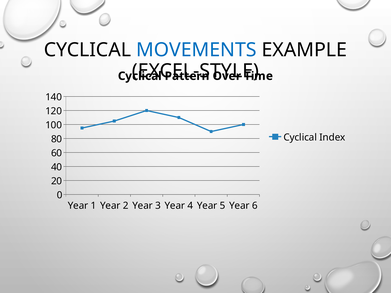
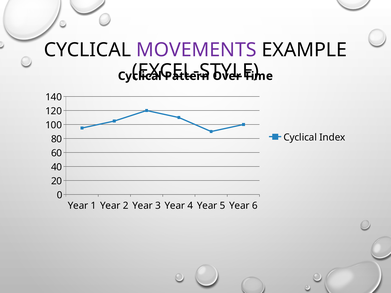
MOVEMENTS colour: blue -> purple
